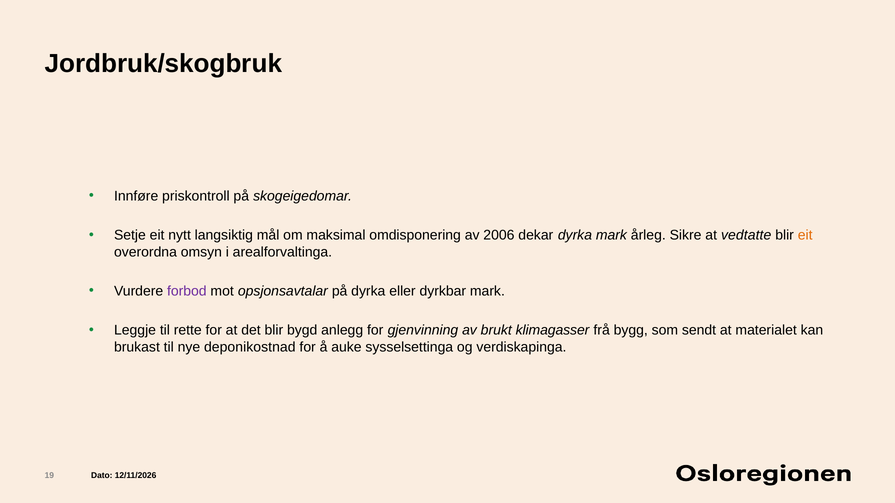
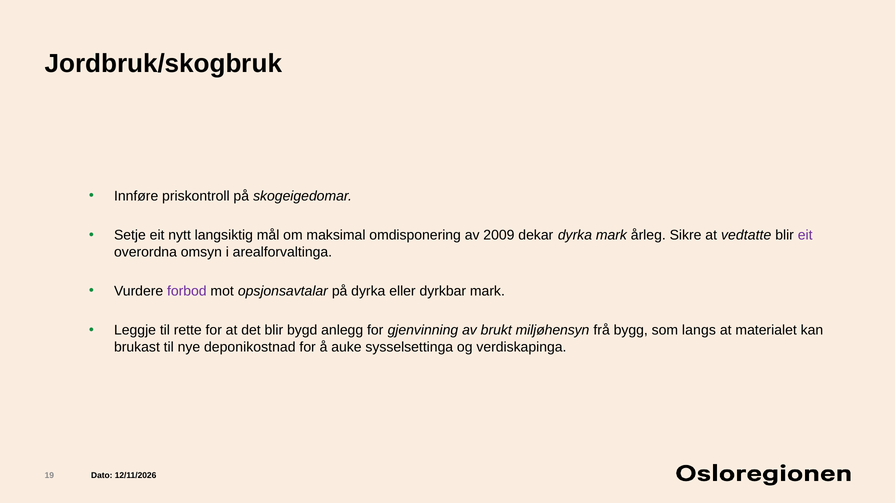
2006: 2006 -> 2009
eit at (805, 236) colour: orange -> purple
klimagasser: klimagasser -> miljøhensyn
sendt: sendt -> langs
